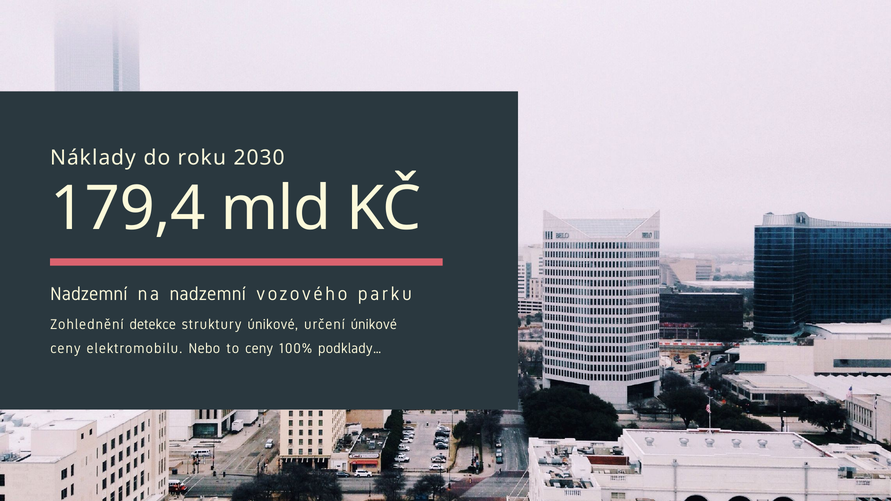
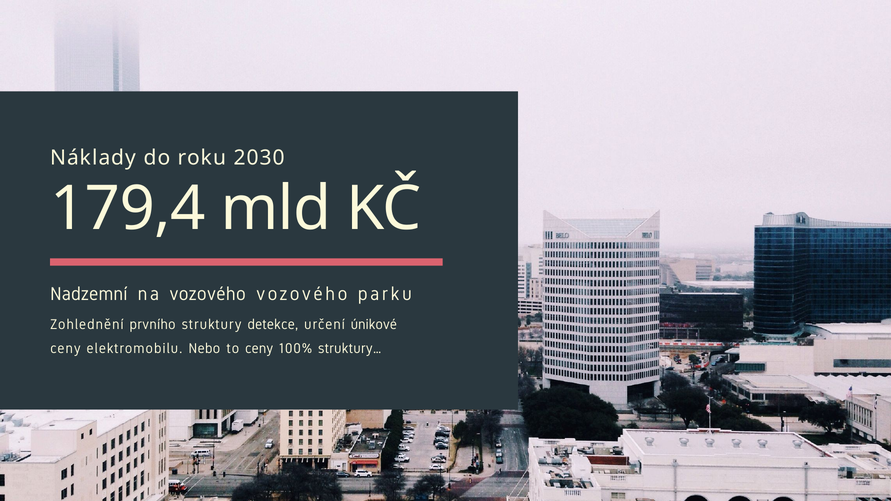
na nadzemní: nadzemní -> vozového
detekce: detekce -> prvního
struktury únikové: únikové -> detekce
podklady…: podklady… -> struktury…
